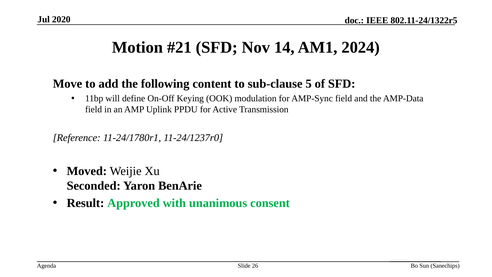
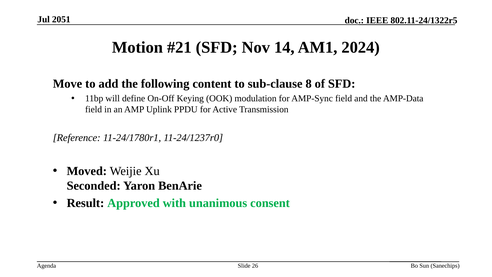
2020: 2020 -> 2051
5: 5 -> 8
